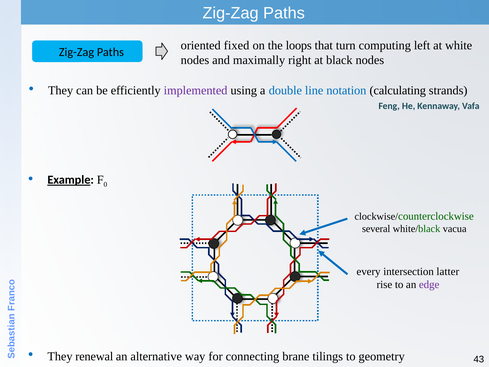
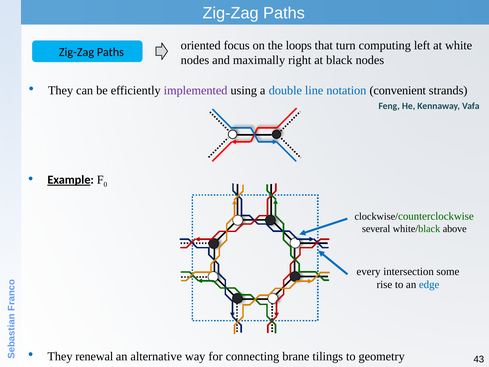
fixed: fixed -> focus
calculating: calculating -> convenient
vacua: vacua -> above
latter: latter -> some
edge colour: purple -> blue
